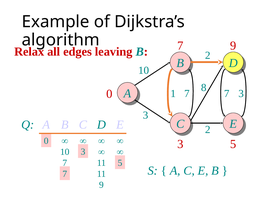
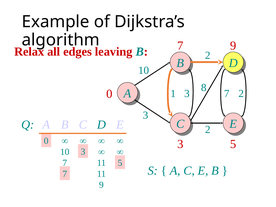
1 7: 7 -> 3
3 at (241, 94): 3 -> 2
